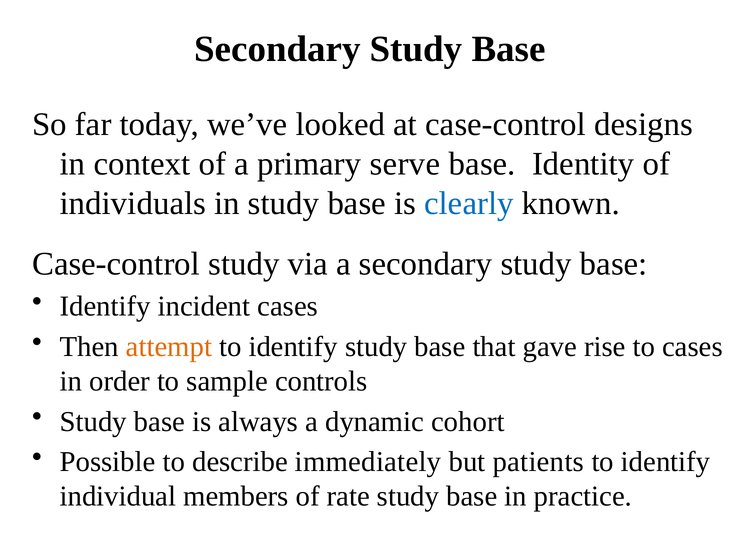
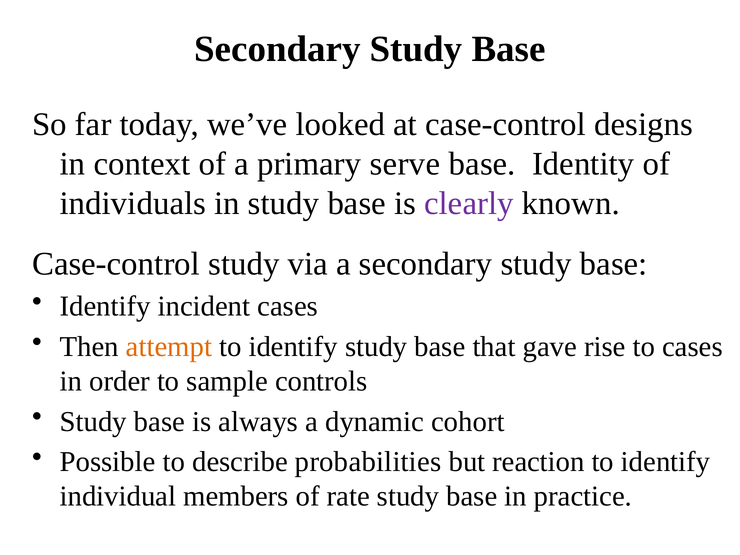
clearly colour: blue -> purple
immediately: immediately -> probabilities
patients: patients -> reaction
